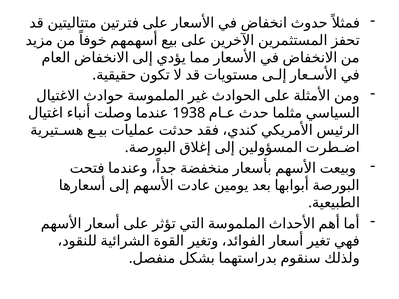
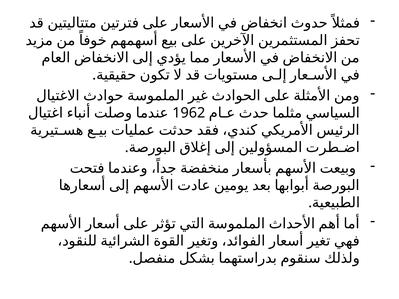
1938: 1938 -> 1962
